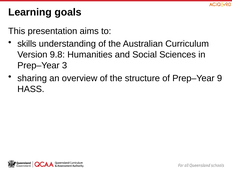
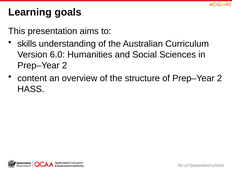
9.8: 9.8 -> 6.0
3 at (65, 66): 3 -> 2
sharing: sharing -> content
of Prep–Year 9: 9 -> 2
